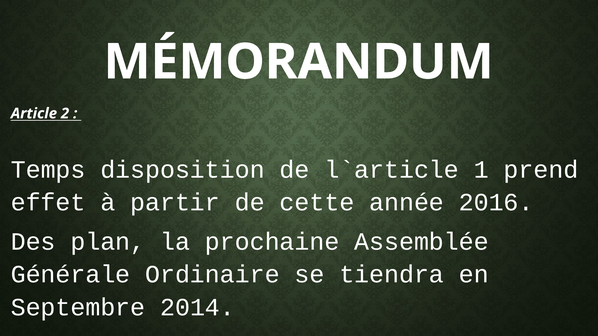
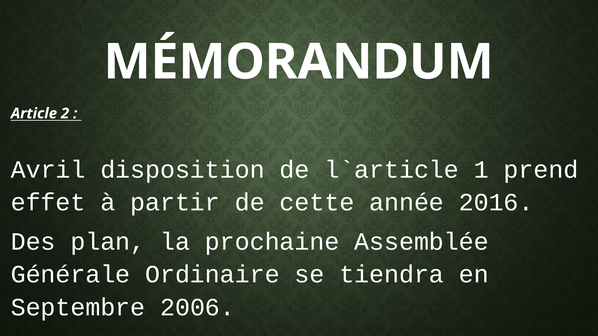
Temps: Temps -> Avril
2014: 2014 -> 2006
